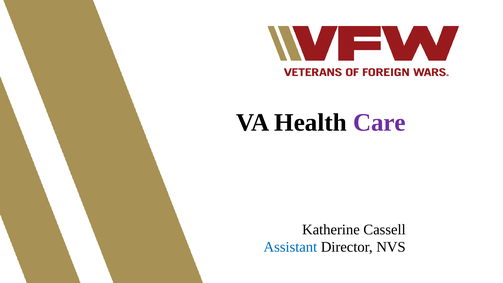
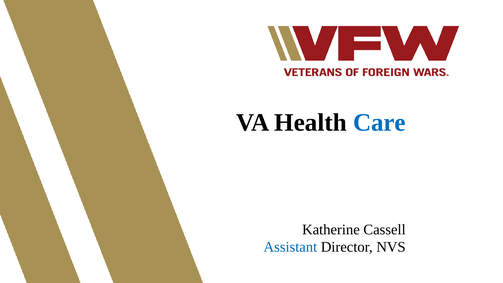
Care colour: purple -> blue
